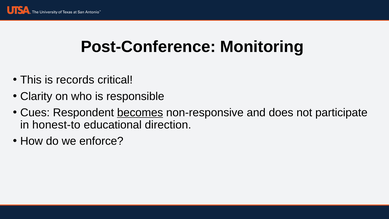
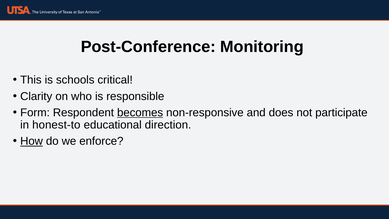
records: records -> schools
Cues: Cues -> Form
How underline: none -> present
